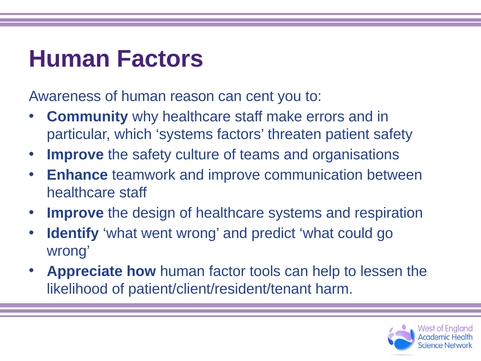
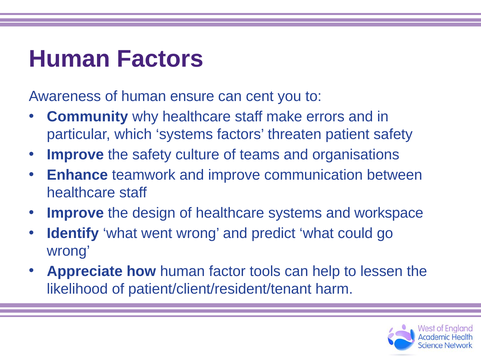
reason: reason -> ensure
respiration: respiration -> workspace
